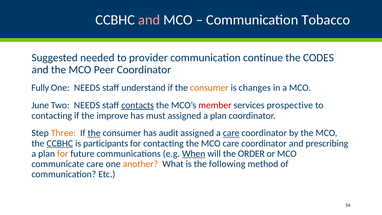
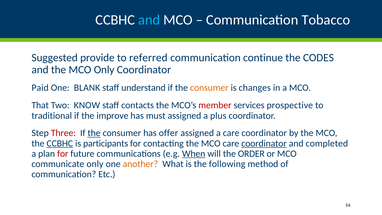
and at (149, 20) colour: pink -> light blue
needed: needed -> provide
provider: provider -> referred
MCO Peer: Peer -> Only
Fully: Fully -> Paid
One NEEDS: NEEDS -> BLANK
June: June -> That
Two NEEDS: NEEDS -> KNOW
contacts underline: present -> none
contacting at (52, 116): contacting -> traditional
assigned a plan: plan -> plus
Three colour: orange -> red
audit: audit -> offer
care at (231, 133) underline: present -> none
coordinator at (264, 143) underline: none -> present
prescribing: prescribing -> completed
for at (63, 154) colour: orange -> red
communicate care: care -> only
